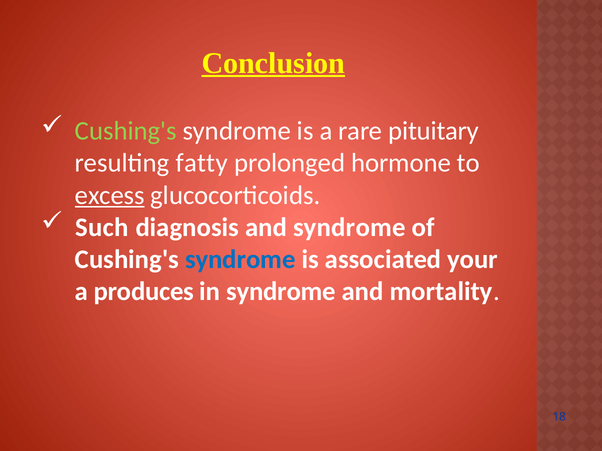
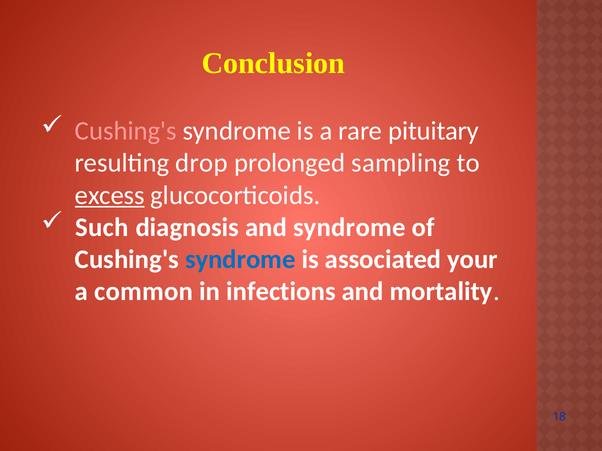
Conclusion underline: present -> none
Cushing's at (126, 131) colour: light green -> pink
fatty: fatty -> drop
hormone: hormone -> sampling
produces: produces -> common
in syndrome: syndrome -> infections
